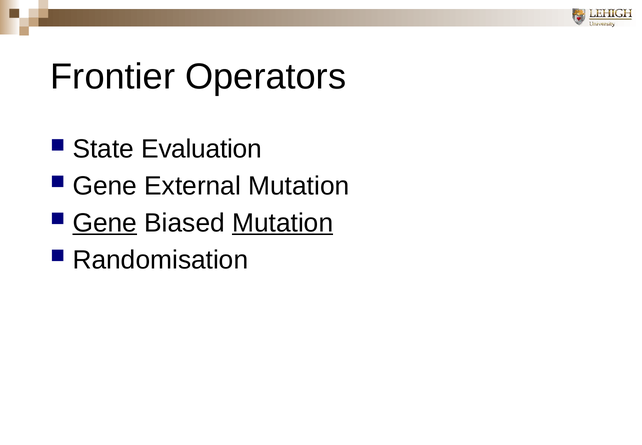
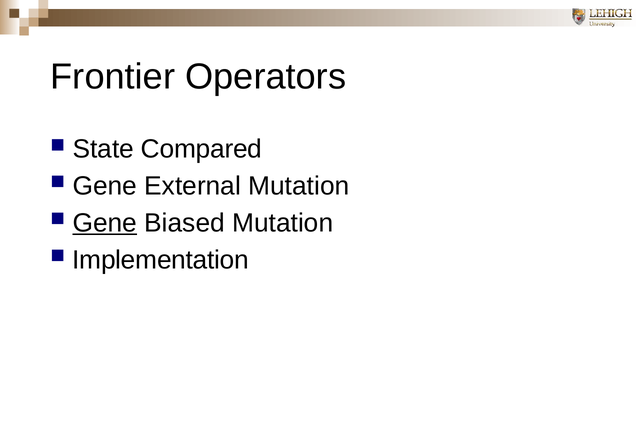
Evaluation: Evaluation -> Compared
Mutation at (283, 223) underline: present -> none
Randomisation: Randomisation -> Implementation
